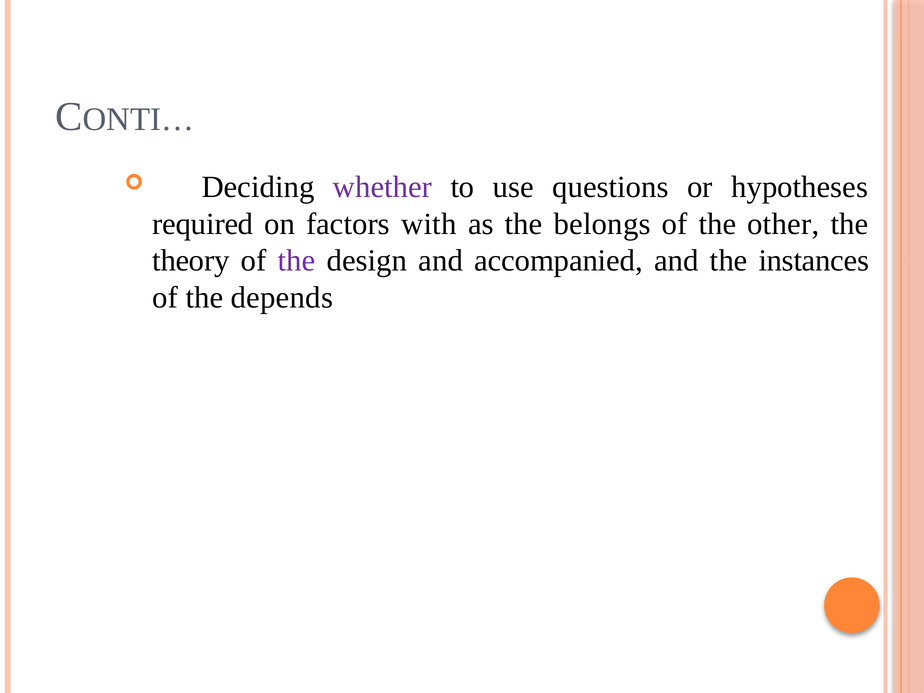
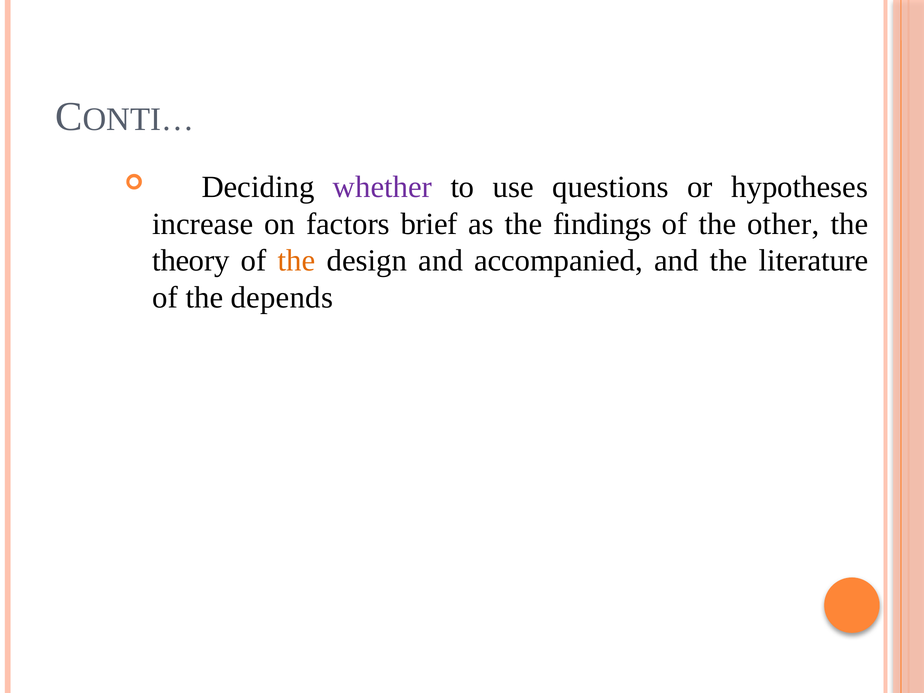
required: required -> increase
with: with -> brief
belongs: belongs -> findings
the at (297, 261) colour: purple -> orange
instances: instances -> literature
